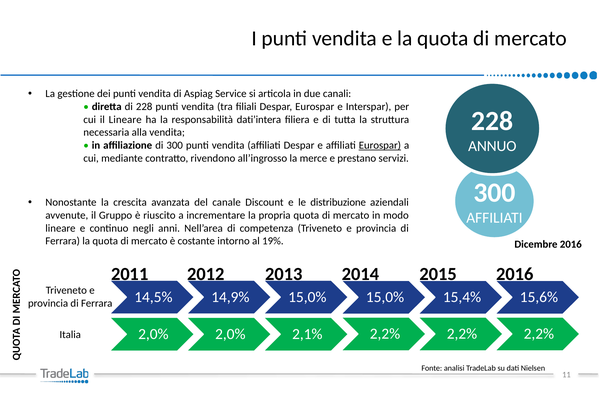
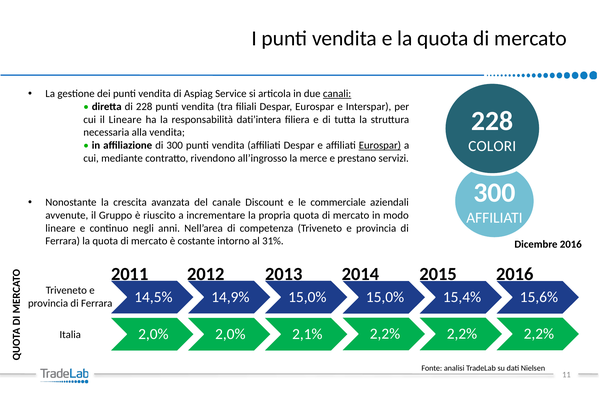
canali underline: none -> present
ANNUO: ANNUO -> COLORI
distribuzione: distribuzione -> commerciale
19%: 19% -> 31%
